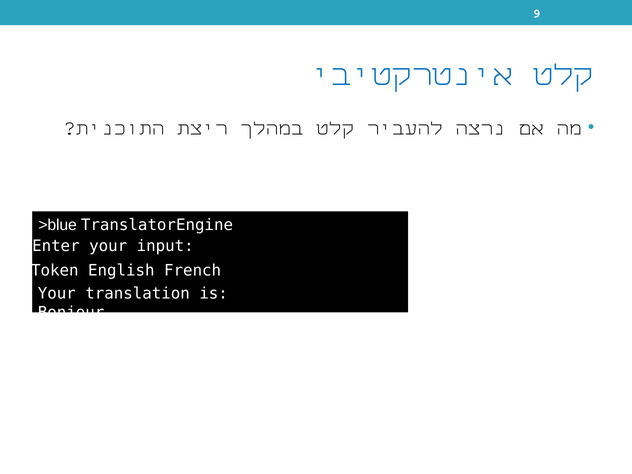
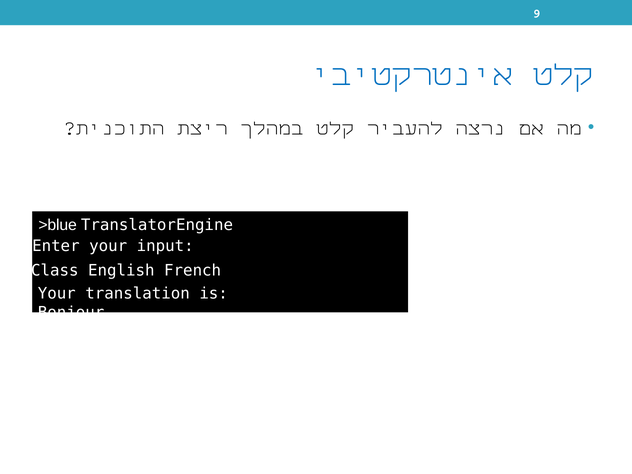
Token: Token -> Class
